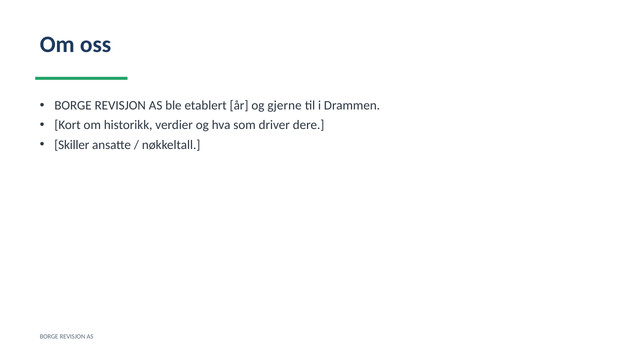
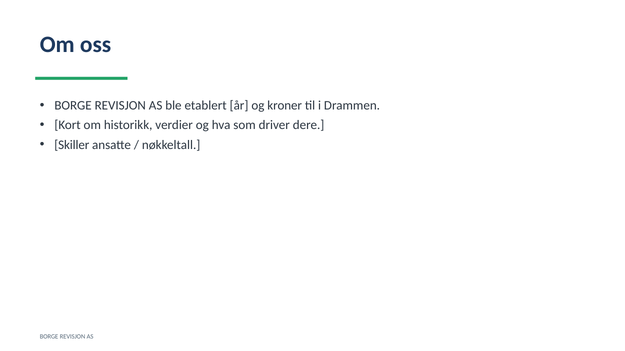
gjerne: gjerne -> kroner
